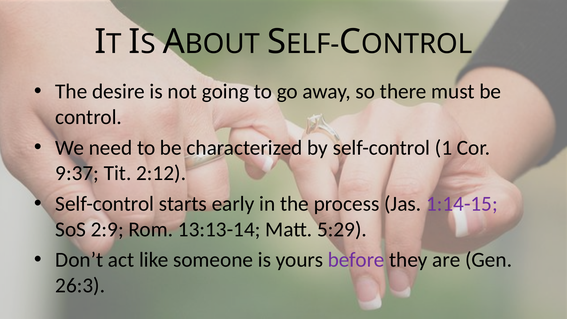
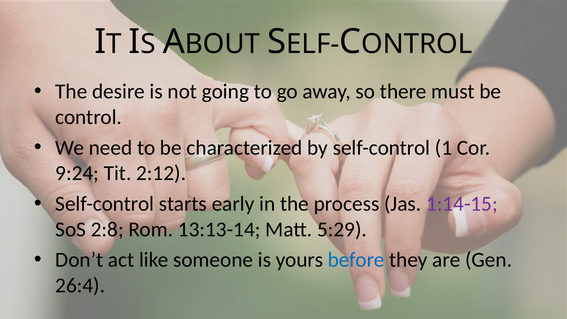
9:37: 9:37 -> 9:24
2:9: 2:9 -> 2:8
before colour: purple -> blue
26:3: 26:3 -> 26:4
